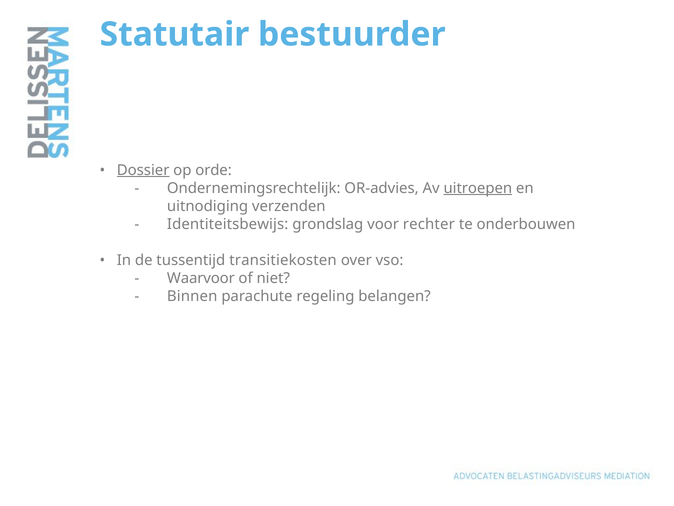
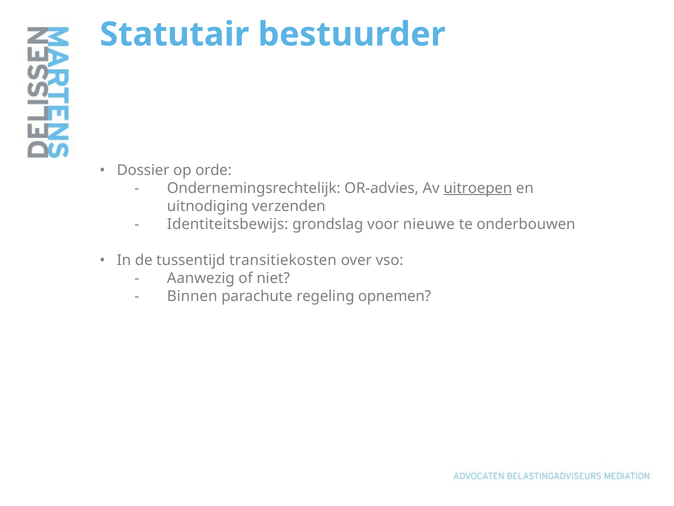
Dossier underline: present -> none
rechter: rechter -> nieuwe
Waarvoor: Waarvoor -> Aanwezig
belangen: belangen -> opnemen
